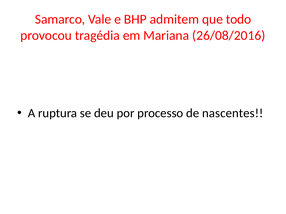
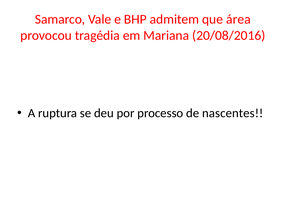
todo: todo -> área
26/08/2016: 26/08/2016 -> 20/08/2016
